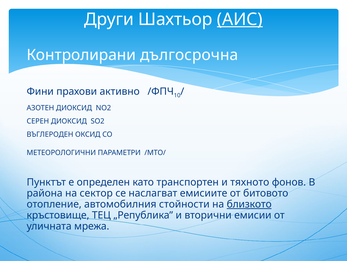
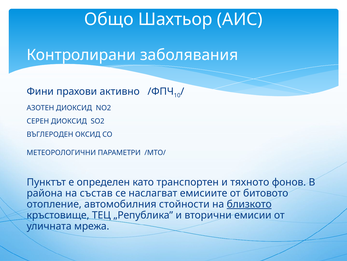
Други: Други -> Общо
АИС underline: present -> none
дългосрочна: дългосрочна -> заболявания
сектор: сектор -> състав
